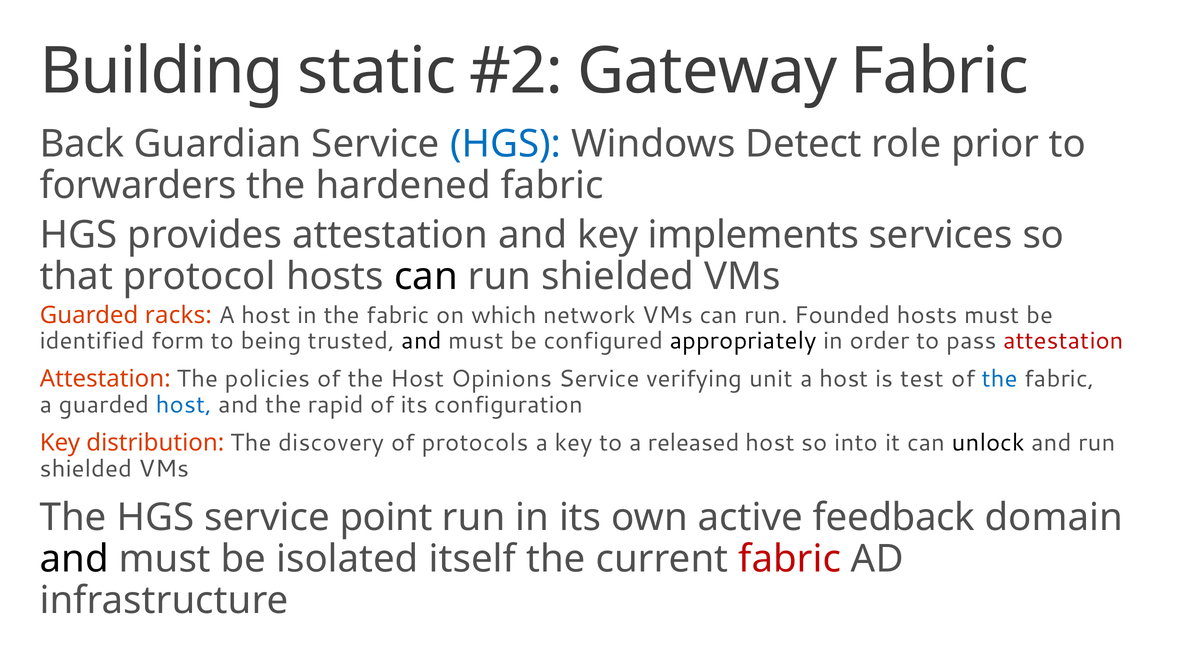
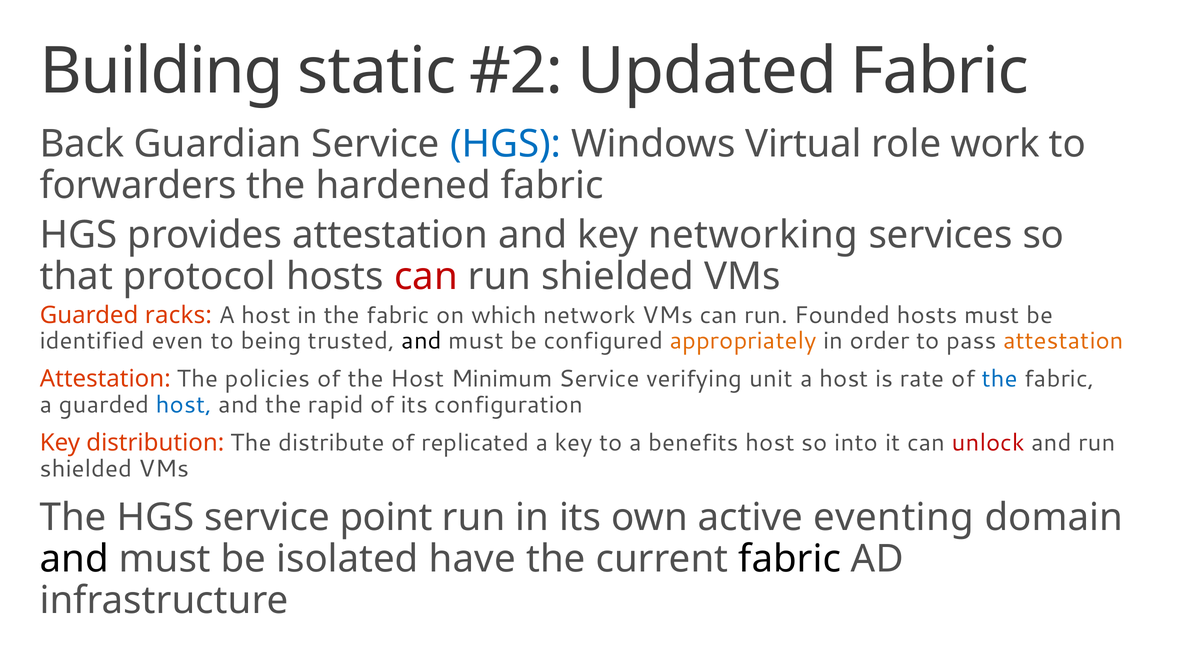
Gateway: Gateway -> Updated
Detect: Detect -> Virtual
prior: prior -> work
implements: implements -> networking
can at (426, 276) colour: black -> red
form: form -> even
appropriately colour: black -> orange
attestation at (1063, 341) colour: red -> orange
Opinions: Opinions -> Minimum
test: test -> rate
discovery: discovery -> distribute
protocols: protocols -> replicated
released: released -> benefits
unlock colour: black -> red
feedback: feedback -> eventing
itself: itself -> have
fabric at (790, 559) colour: red -> black
